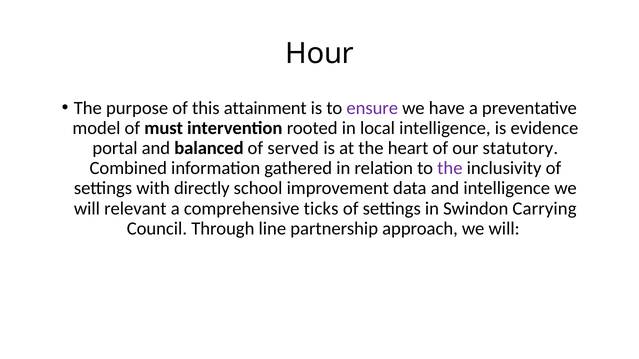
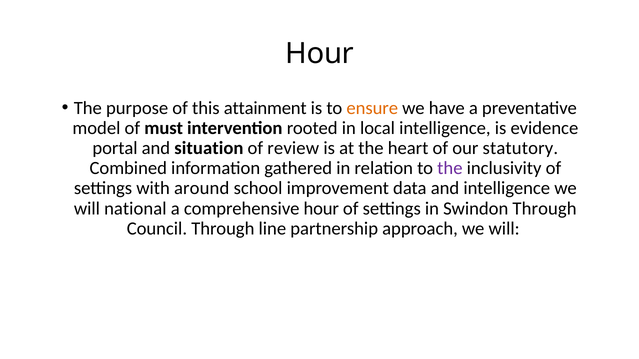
ensure colour: purple -> orange
balanced: balanced -> situation
served: served -> review
directly: directly -> around
relevant: relevant -> national
comprehensive ticks: ticks -> hour
Swindon Carrying: Carrying -> Through
